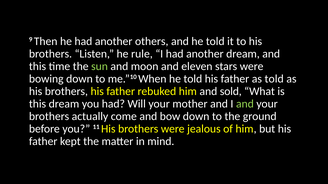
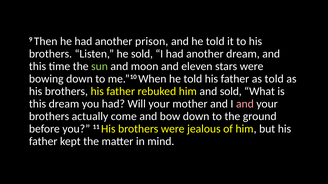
others: others -> prison
he rule: rule -> sold
and at (245, 104) colour: light green -> pink
